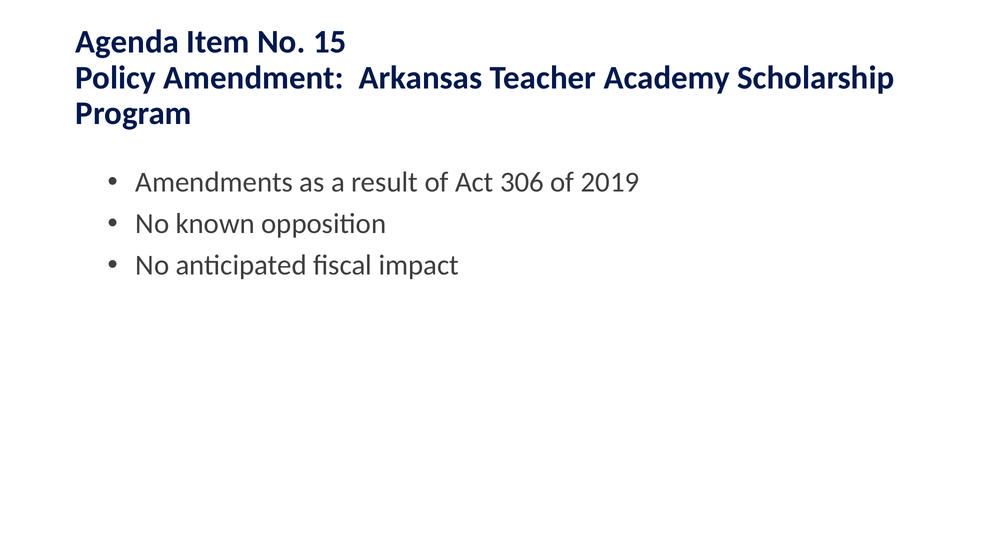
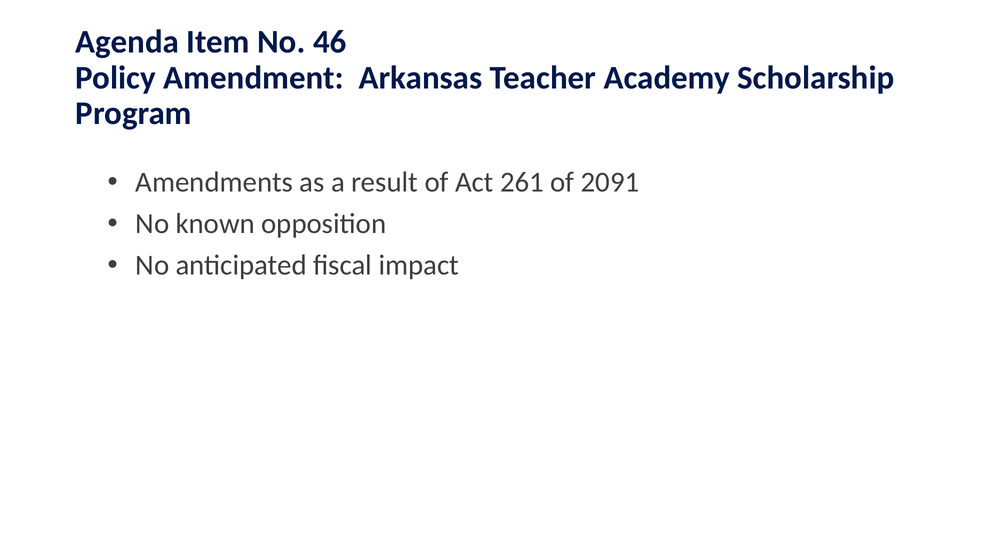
15: 15 -> 46
306: 306 -> 261
2019: 2019 -> 2091
